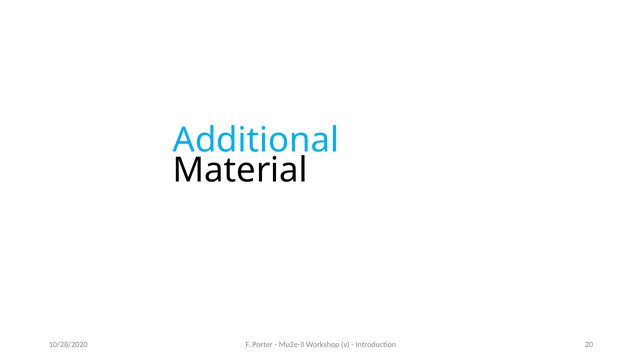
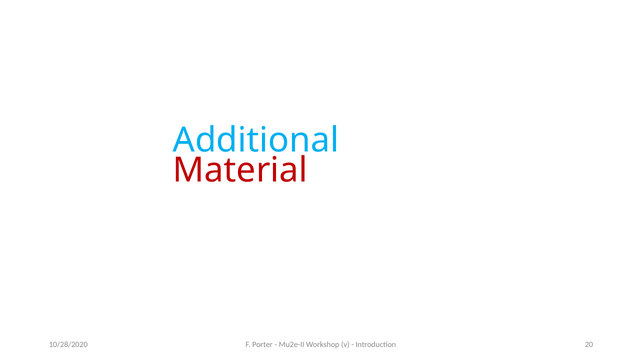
Material colour: black -> red
